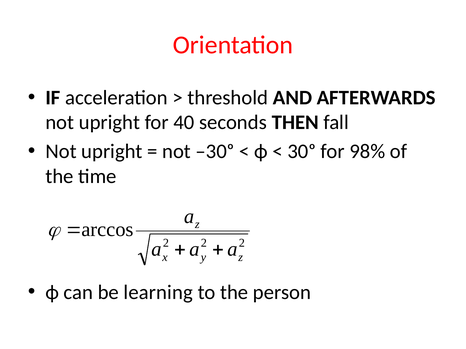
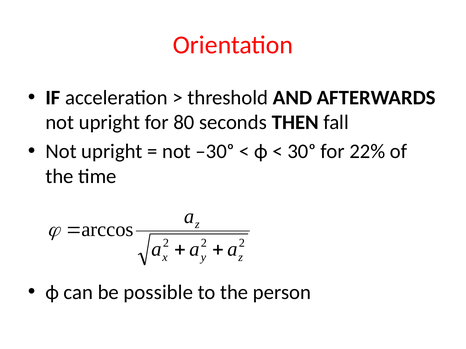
40: 40 -> 80
98%: 98% -> 22%
learning: learning -> possible
